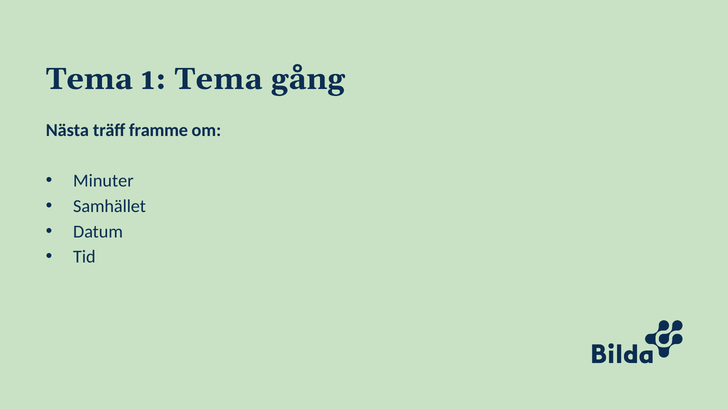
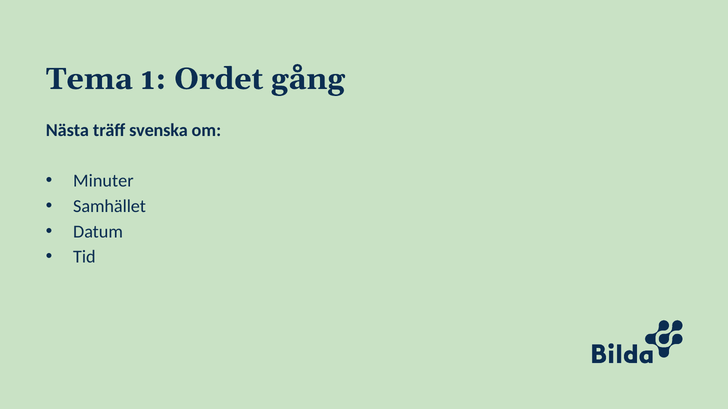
1 Tema: Tema -> Ordet
framme: framme -> svenska
